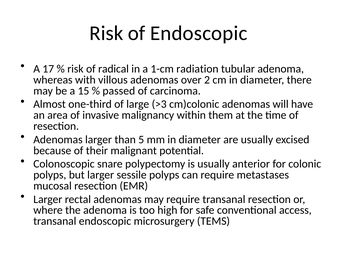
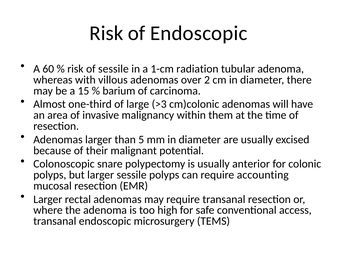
17: 17 -> 60
of radical: radical -> sessile
passed: passed -> barium
metastases: metastases -> accounting
